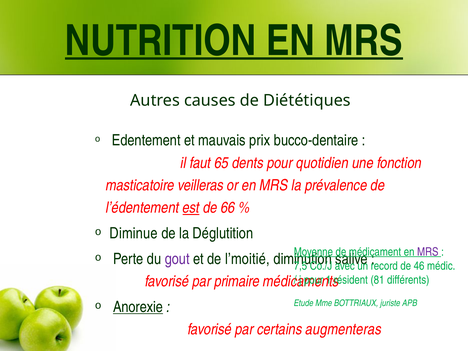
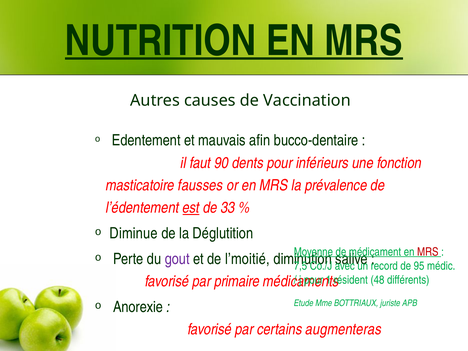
Diététiques: Diététiques -> Vaccination
prix: prix -> afin
65: 65 -> 90
quotidien: quotidien -> inférieurs
veilleras: veilleras -> fausses
66: 66 -> 33
MRS at (428, 252) colour: purple -> red
46: 46 -> 95
81: 81 -> 48
Anorexie underline: present -> none
